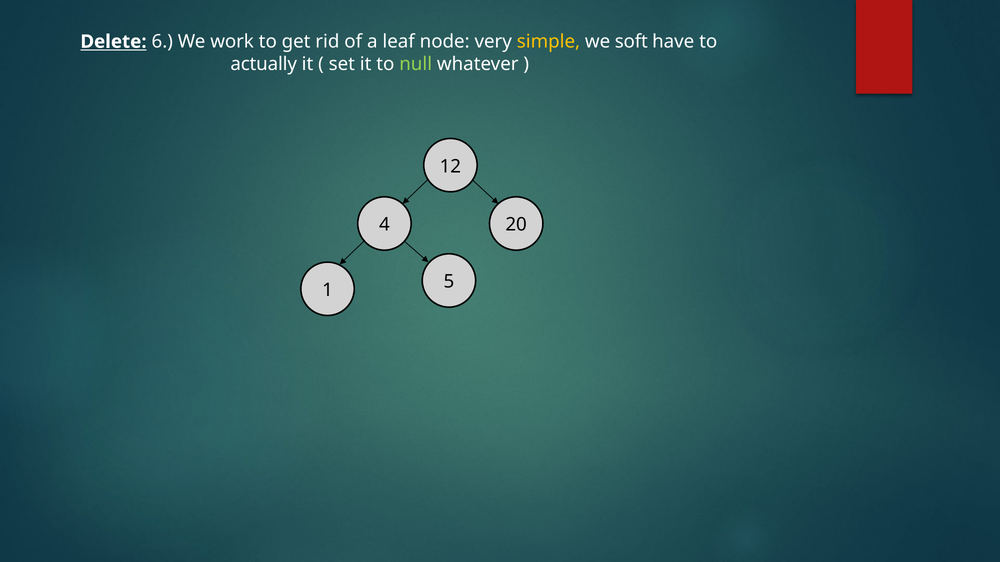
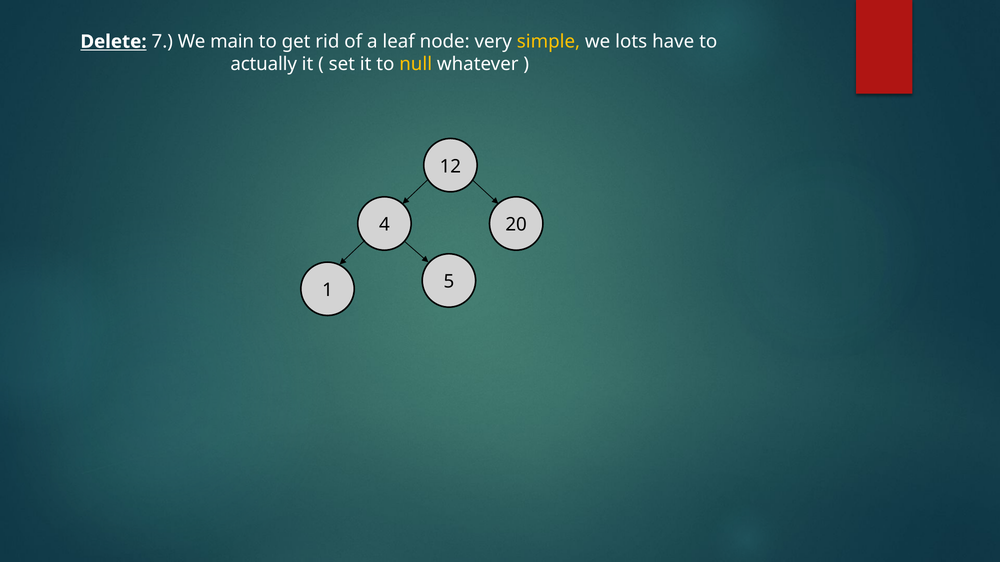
6: 6 -> 7
work: work -> main
soft: soft -> lots
null colour: light green -> yellow
